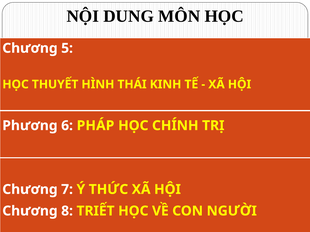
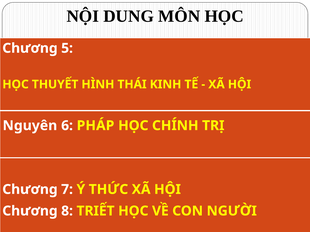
Phương: Phương -> Nguyên
